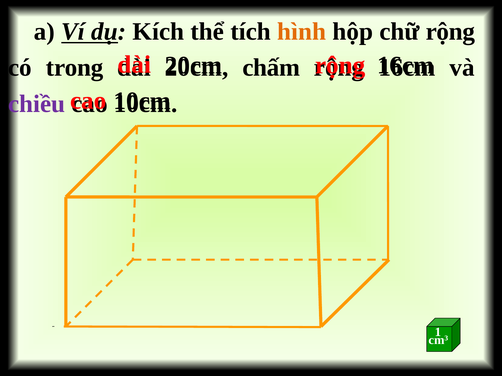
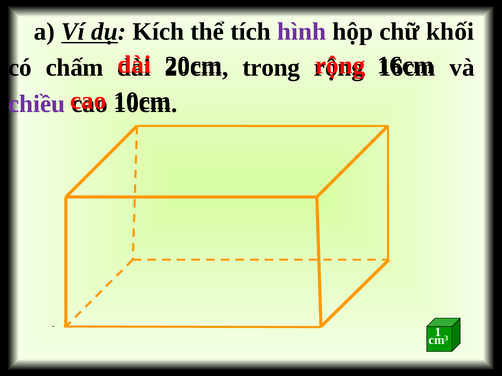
hình colour: orange -> purple
chữ rộng: rộng -> khối
trong: trong -> chấm
chấm: chấm -> trong
